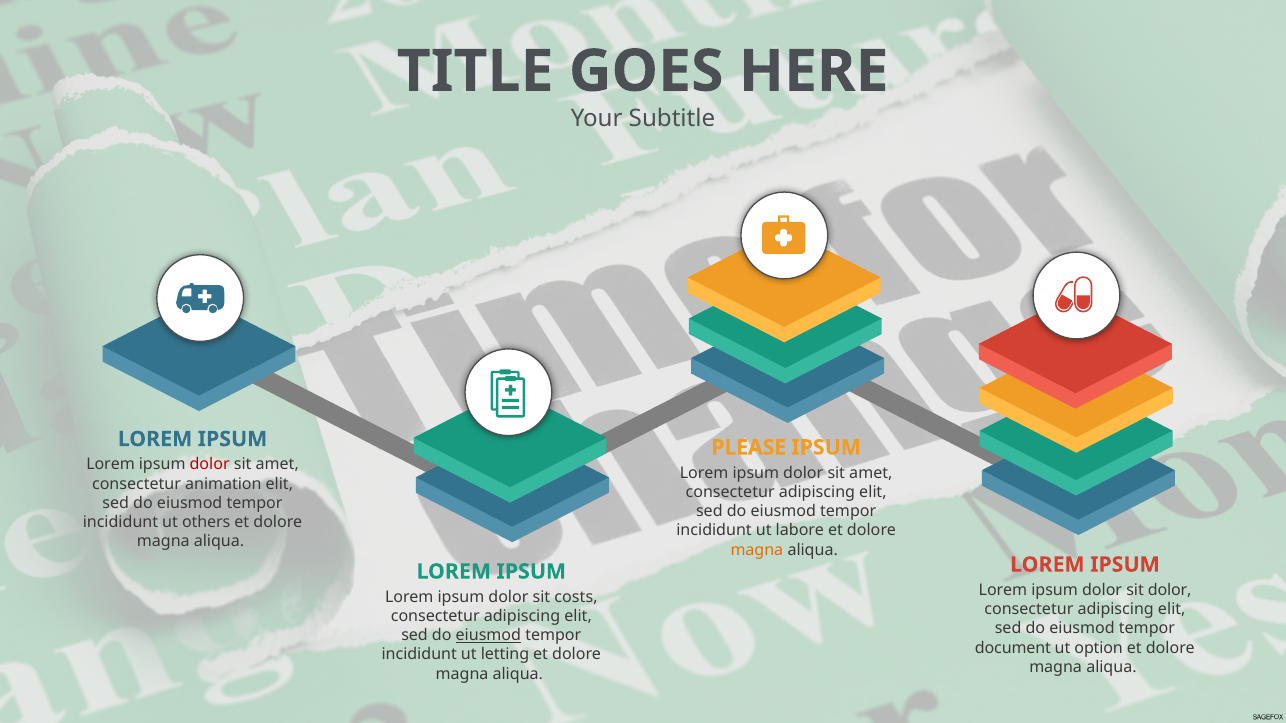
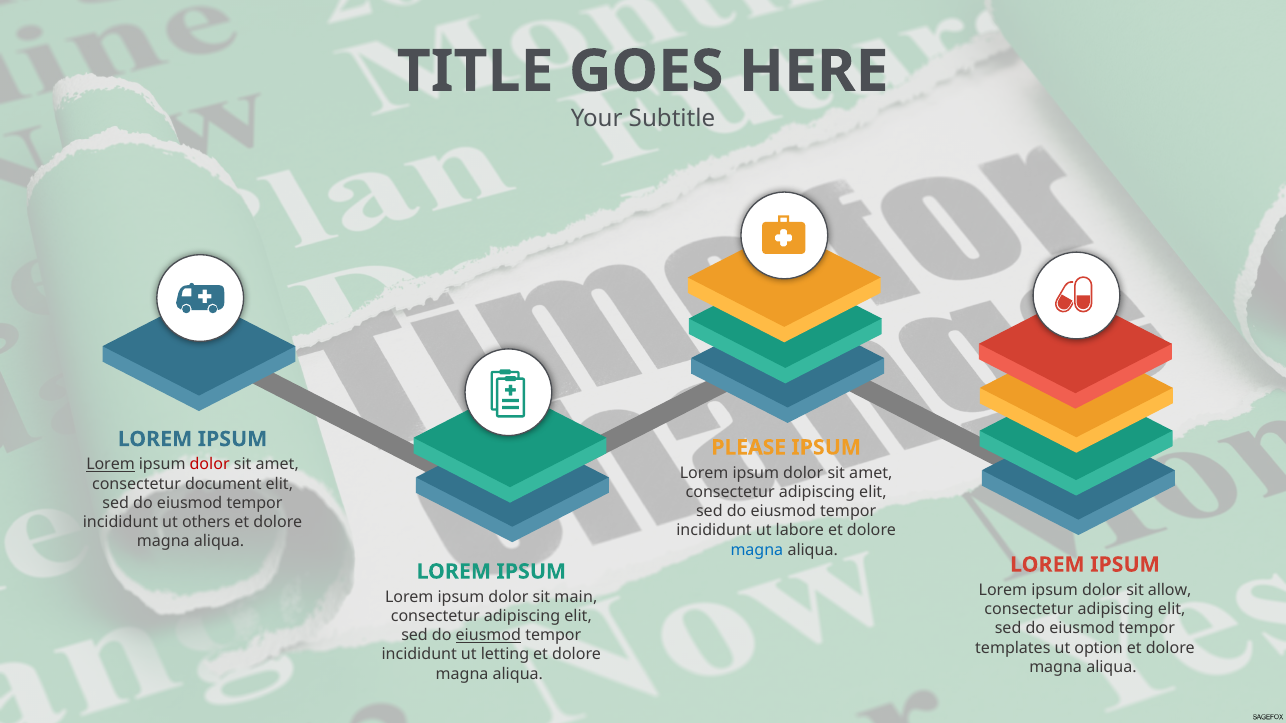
Lorem at (111, 465) underline: none -> present
animation: animation -> document
magna at (757, 550) colour: orange -> blue
sit dolor: dolor -> allow
costs: costs -> main
document: document -> templates
